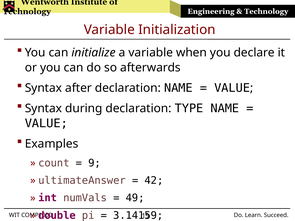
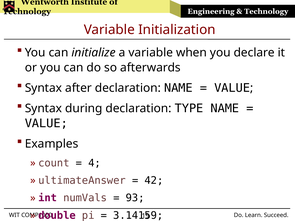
9: 9 -> 4
49: 49 -> 93
